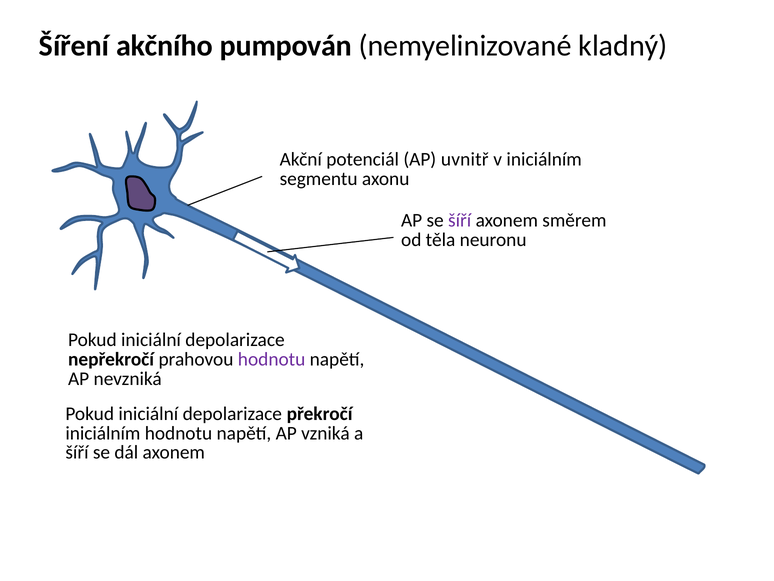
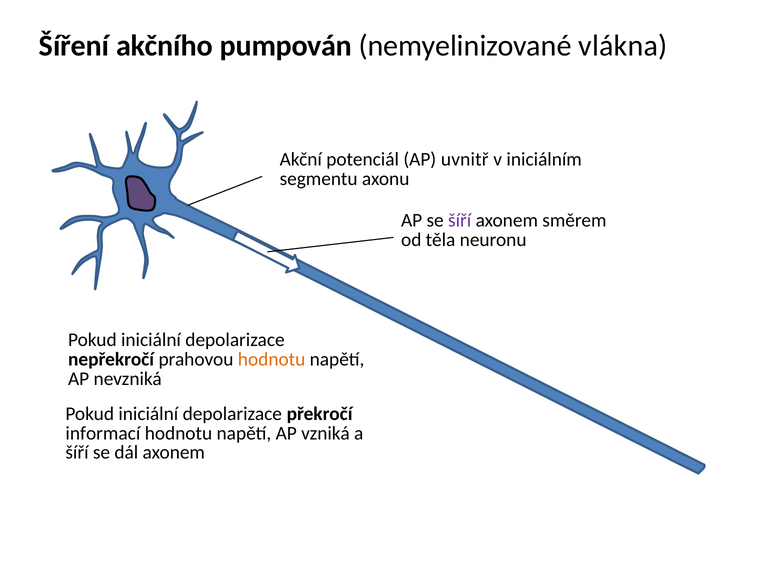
kladný: kladný -> vlákna
hodnotu at (272, 359) colour: purple -> orange
iniciálním at (103, 433): iniciálním -> informací
